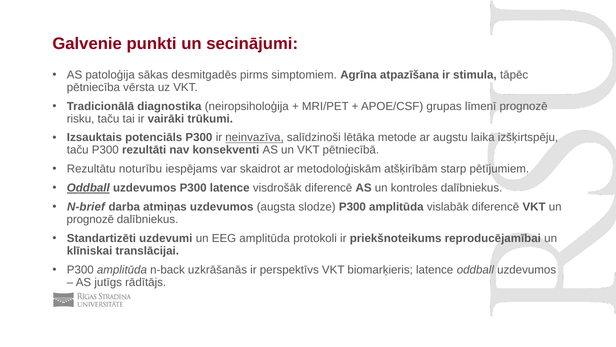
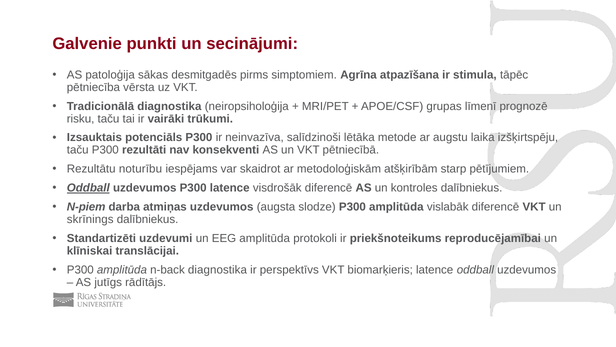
neinvazīva underline: present -> none
N-brief: N-brief -> N-piem
prognozē at (90, 219): prognozē -> skrīnings
n-back uzkrāšanās: uzkrāšanās -> diagnostika
